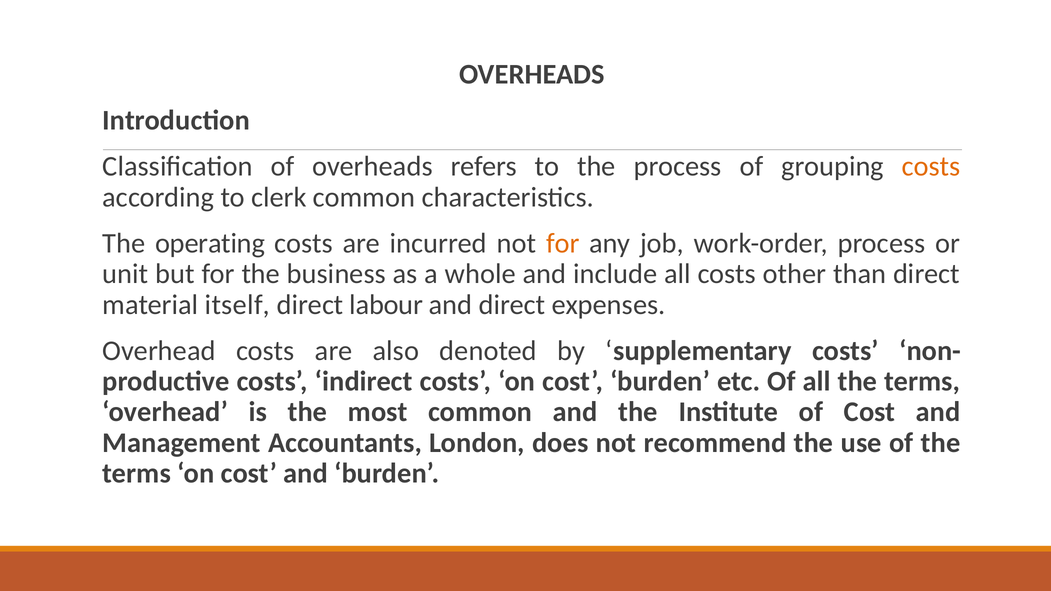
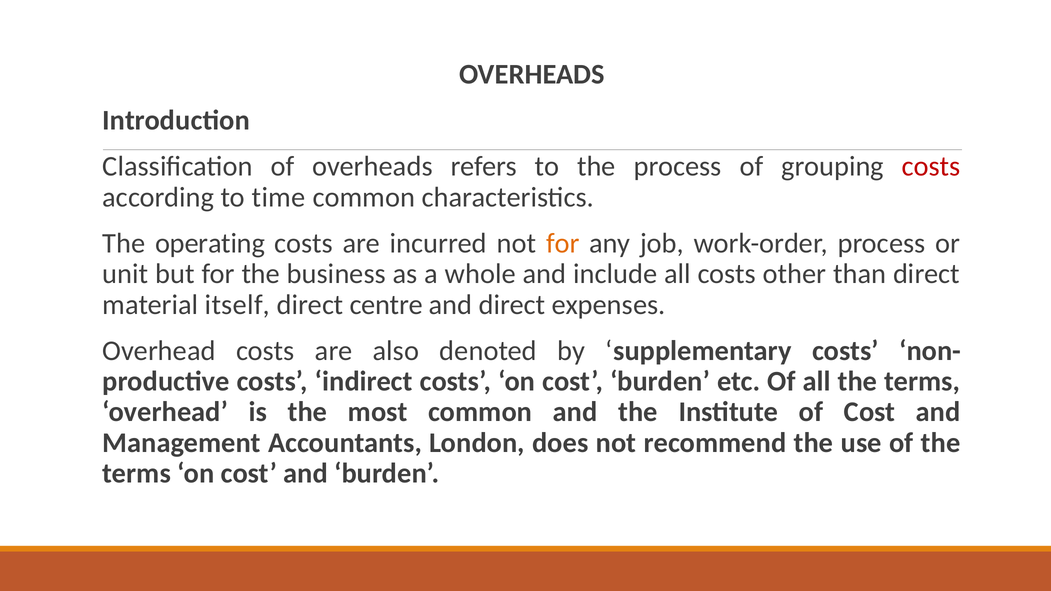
costs at (931, 167) colour: orange -> red
clerk: clerk -> time
labour: labour -> centre
